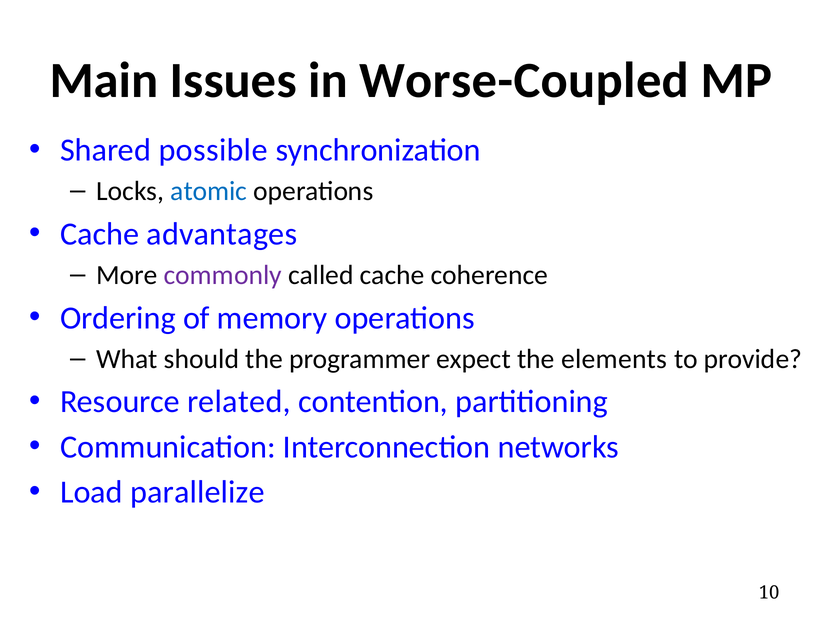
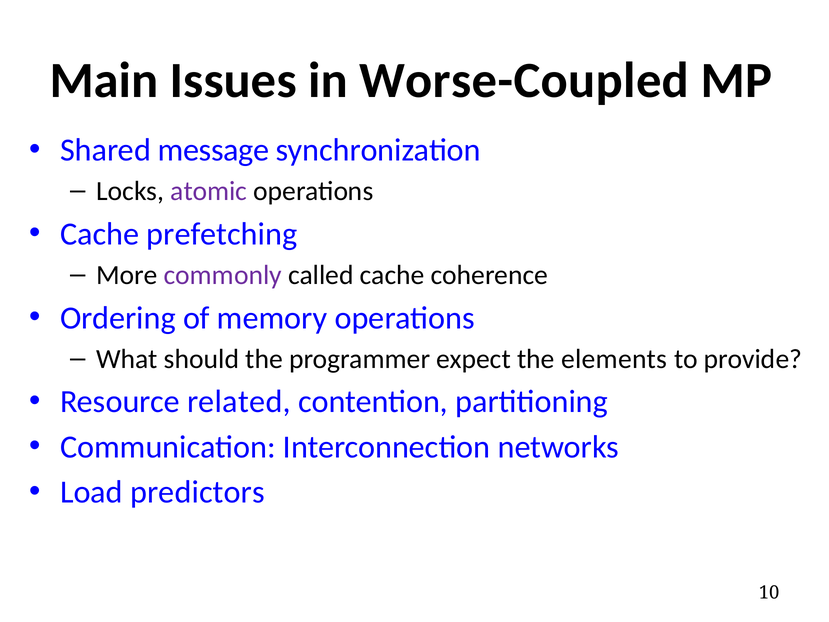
possible: possible -> message
atomic colour: blue -> purple
advantages: advantages -> prefetching
parallelize: parallelize -> predictors
